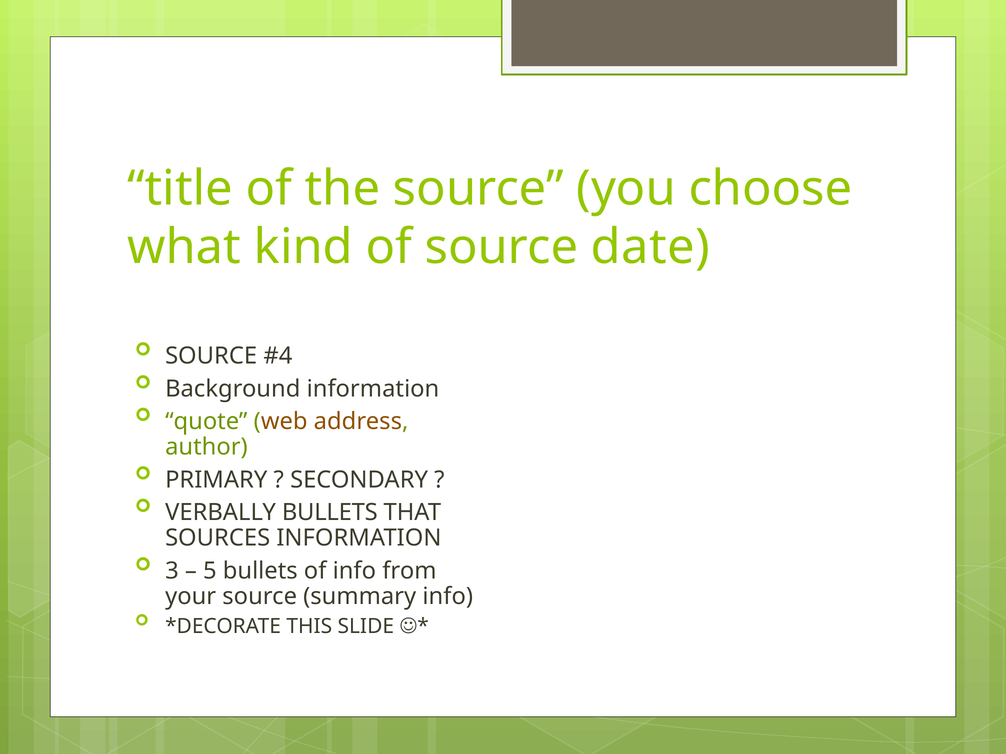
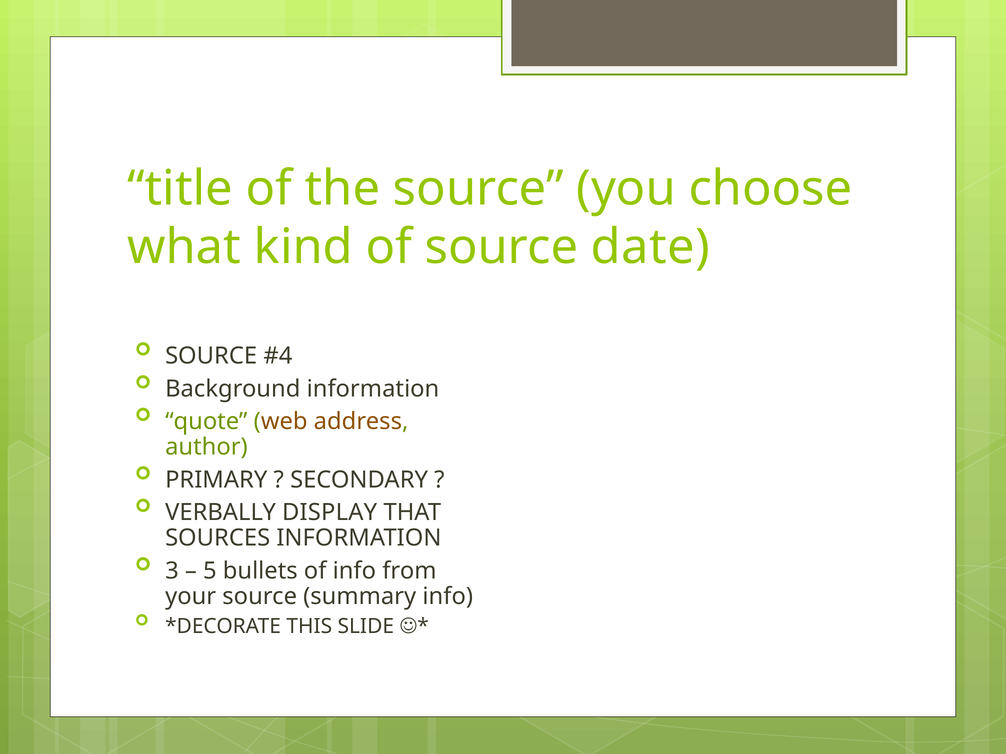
VERBALLY BULLETS: BULLETS -> DISPLAY
